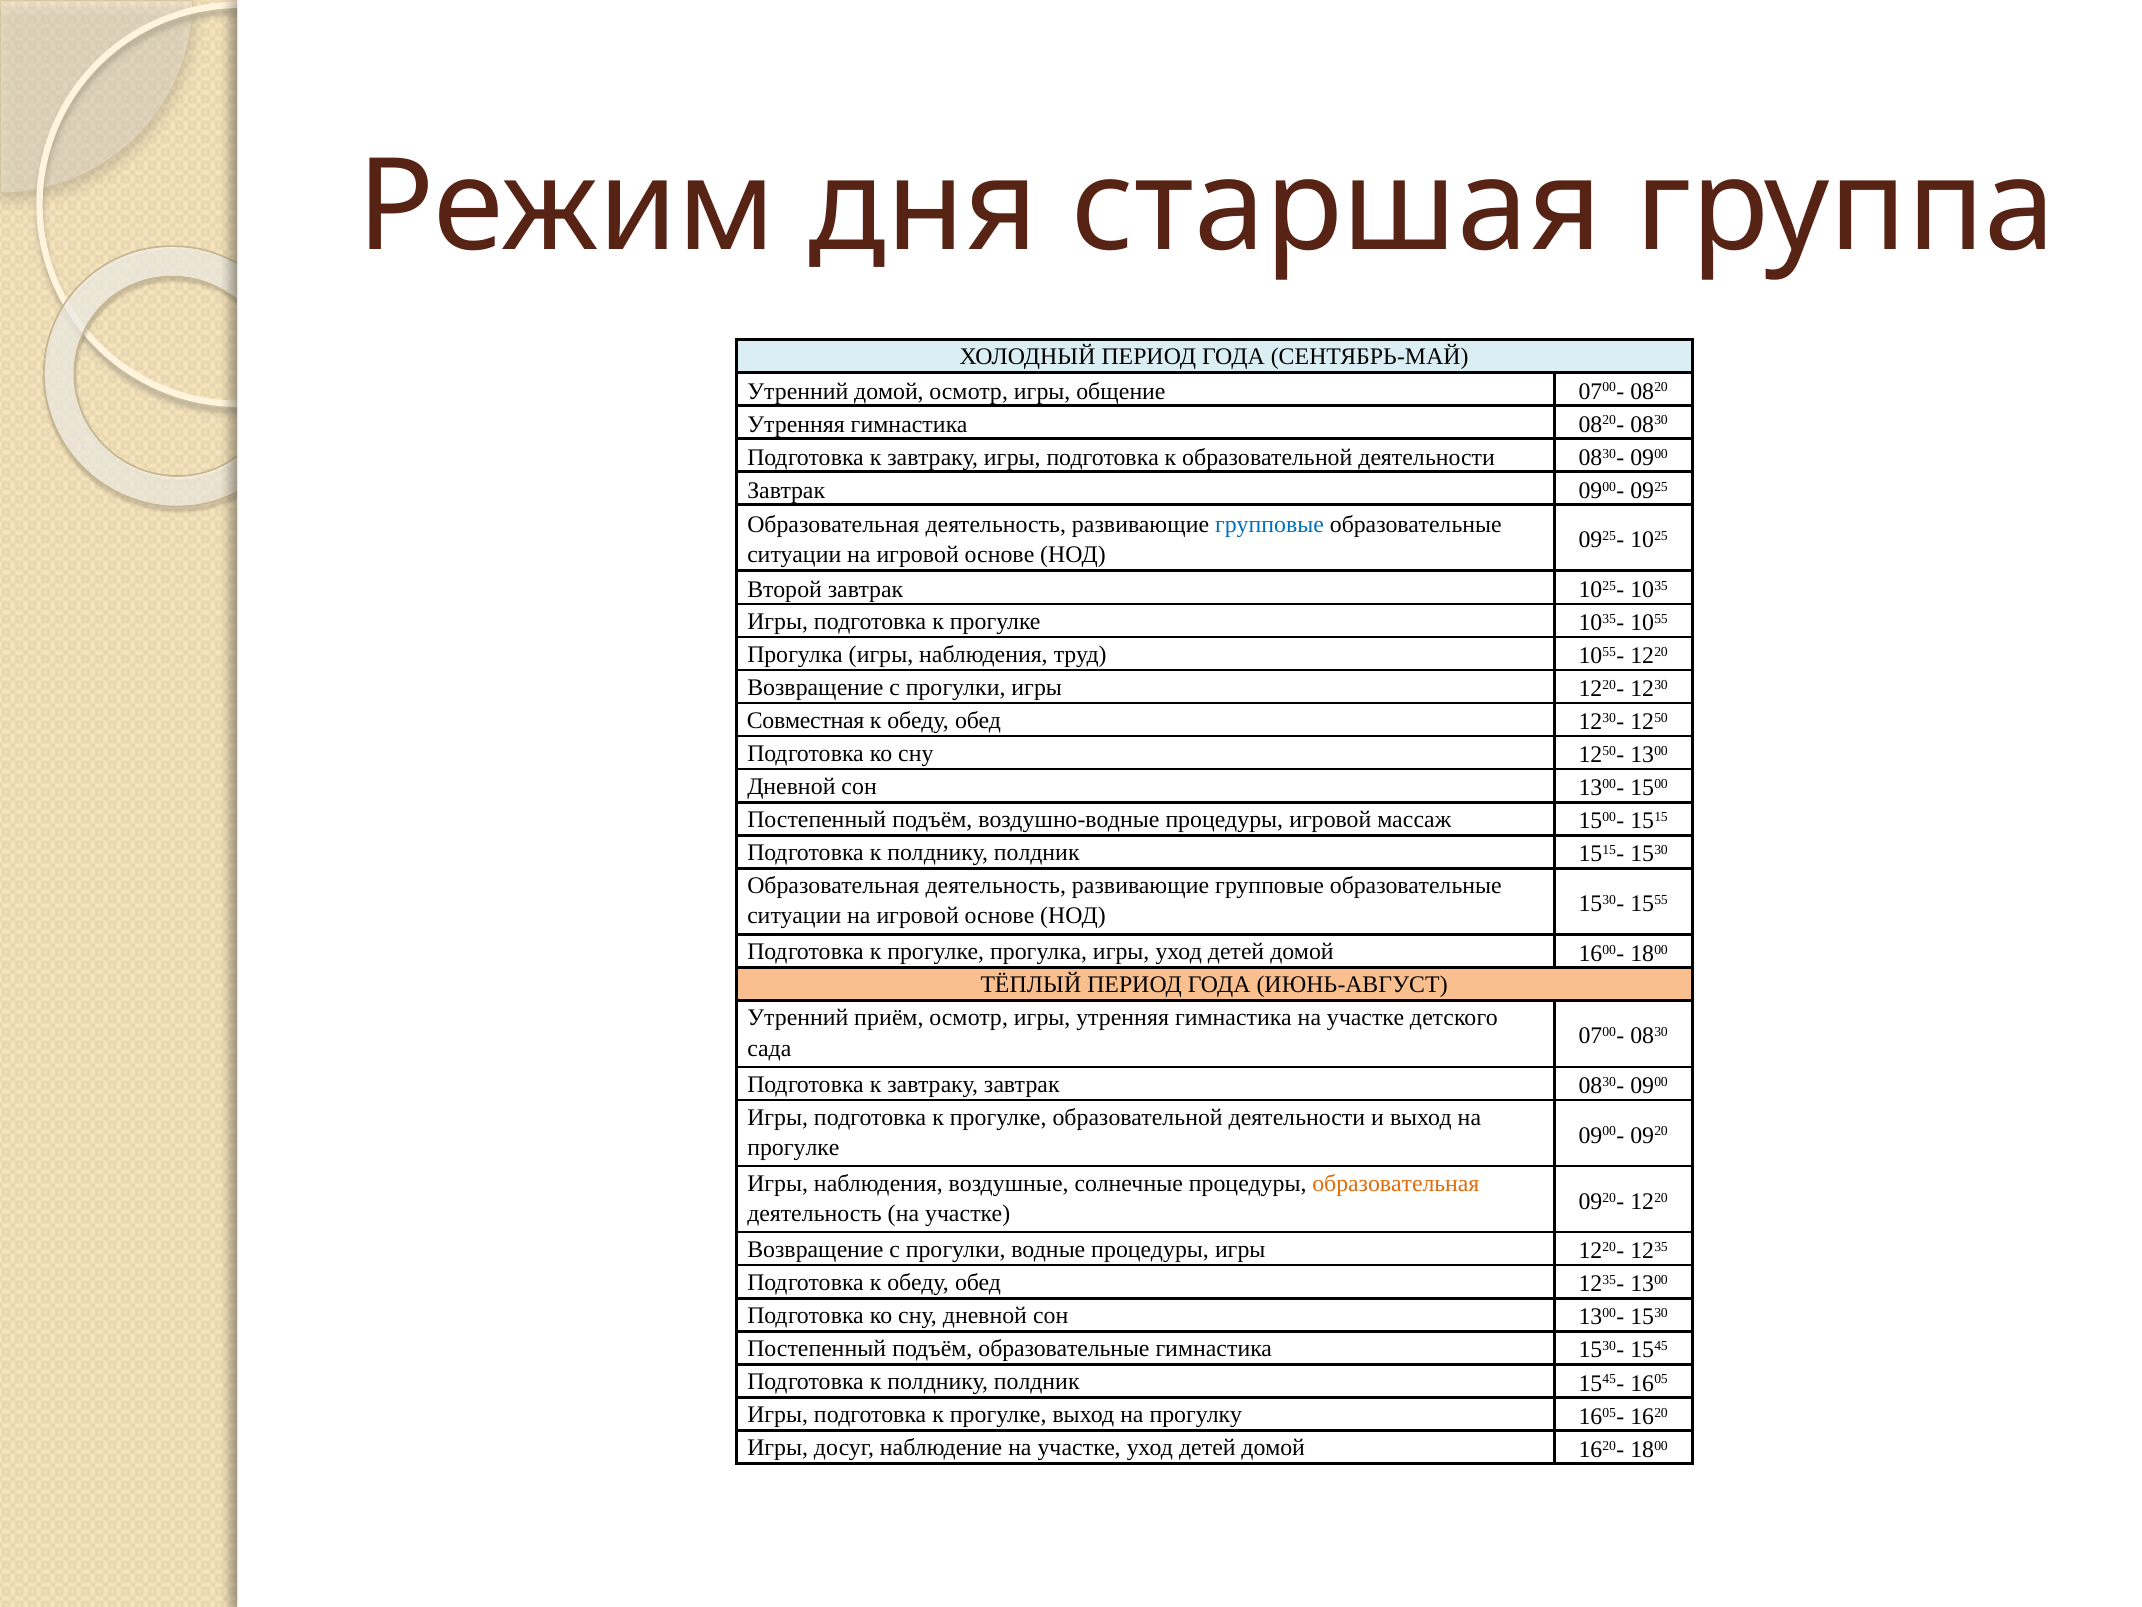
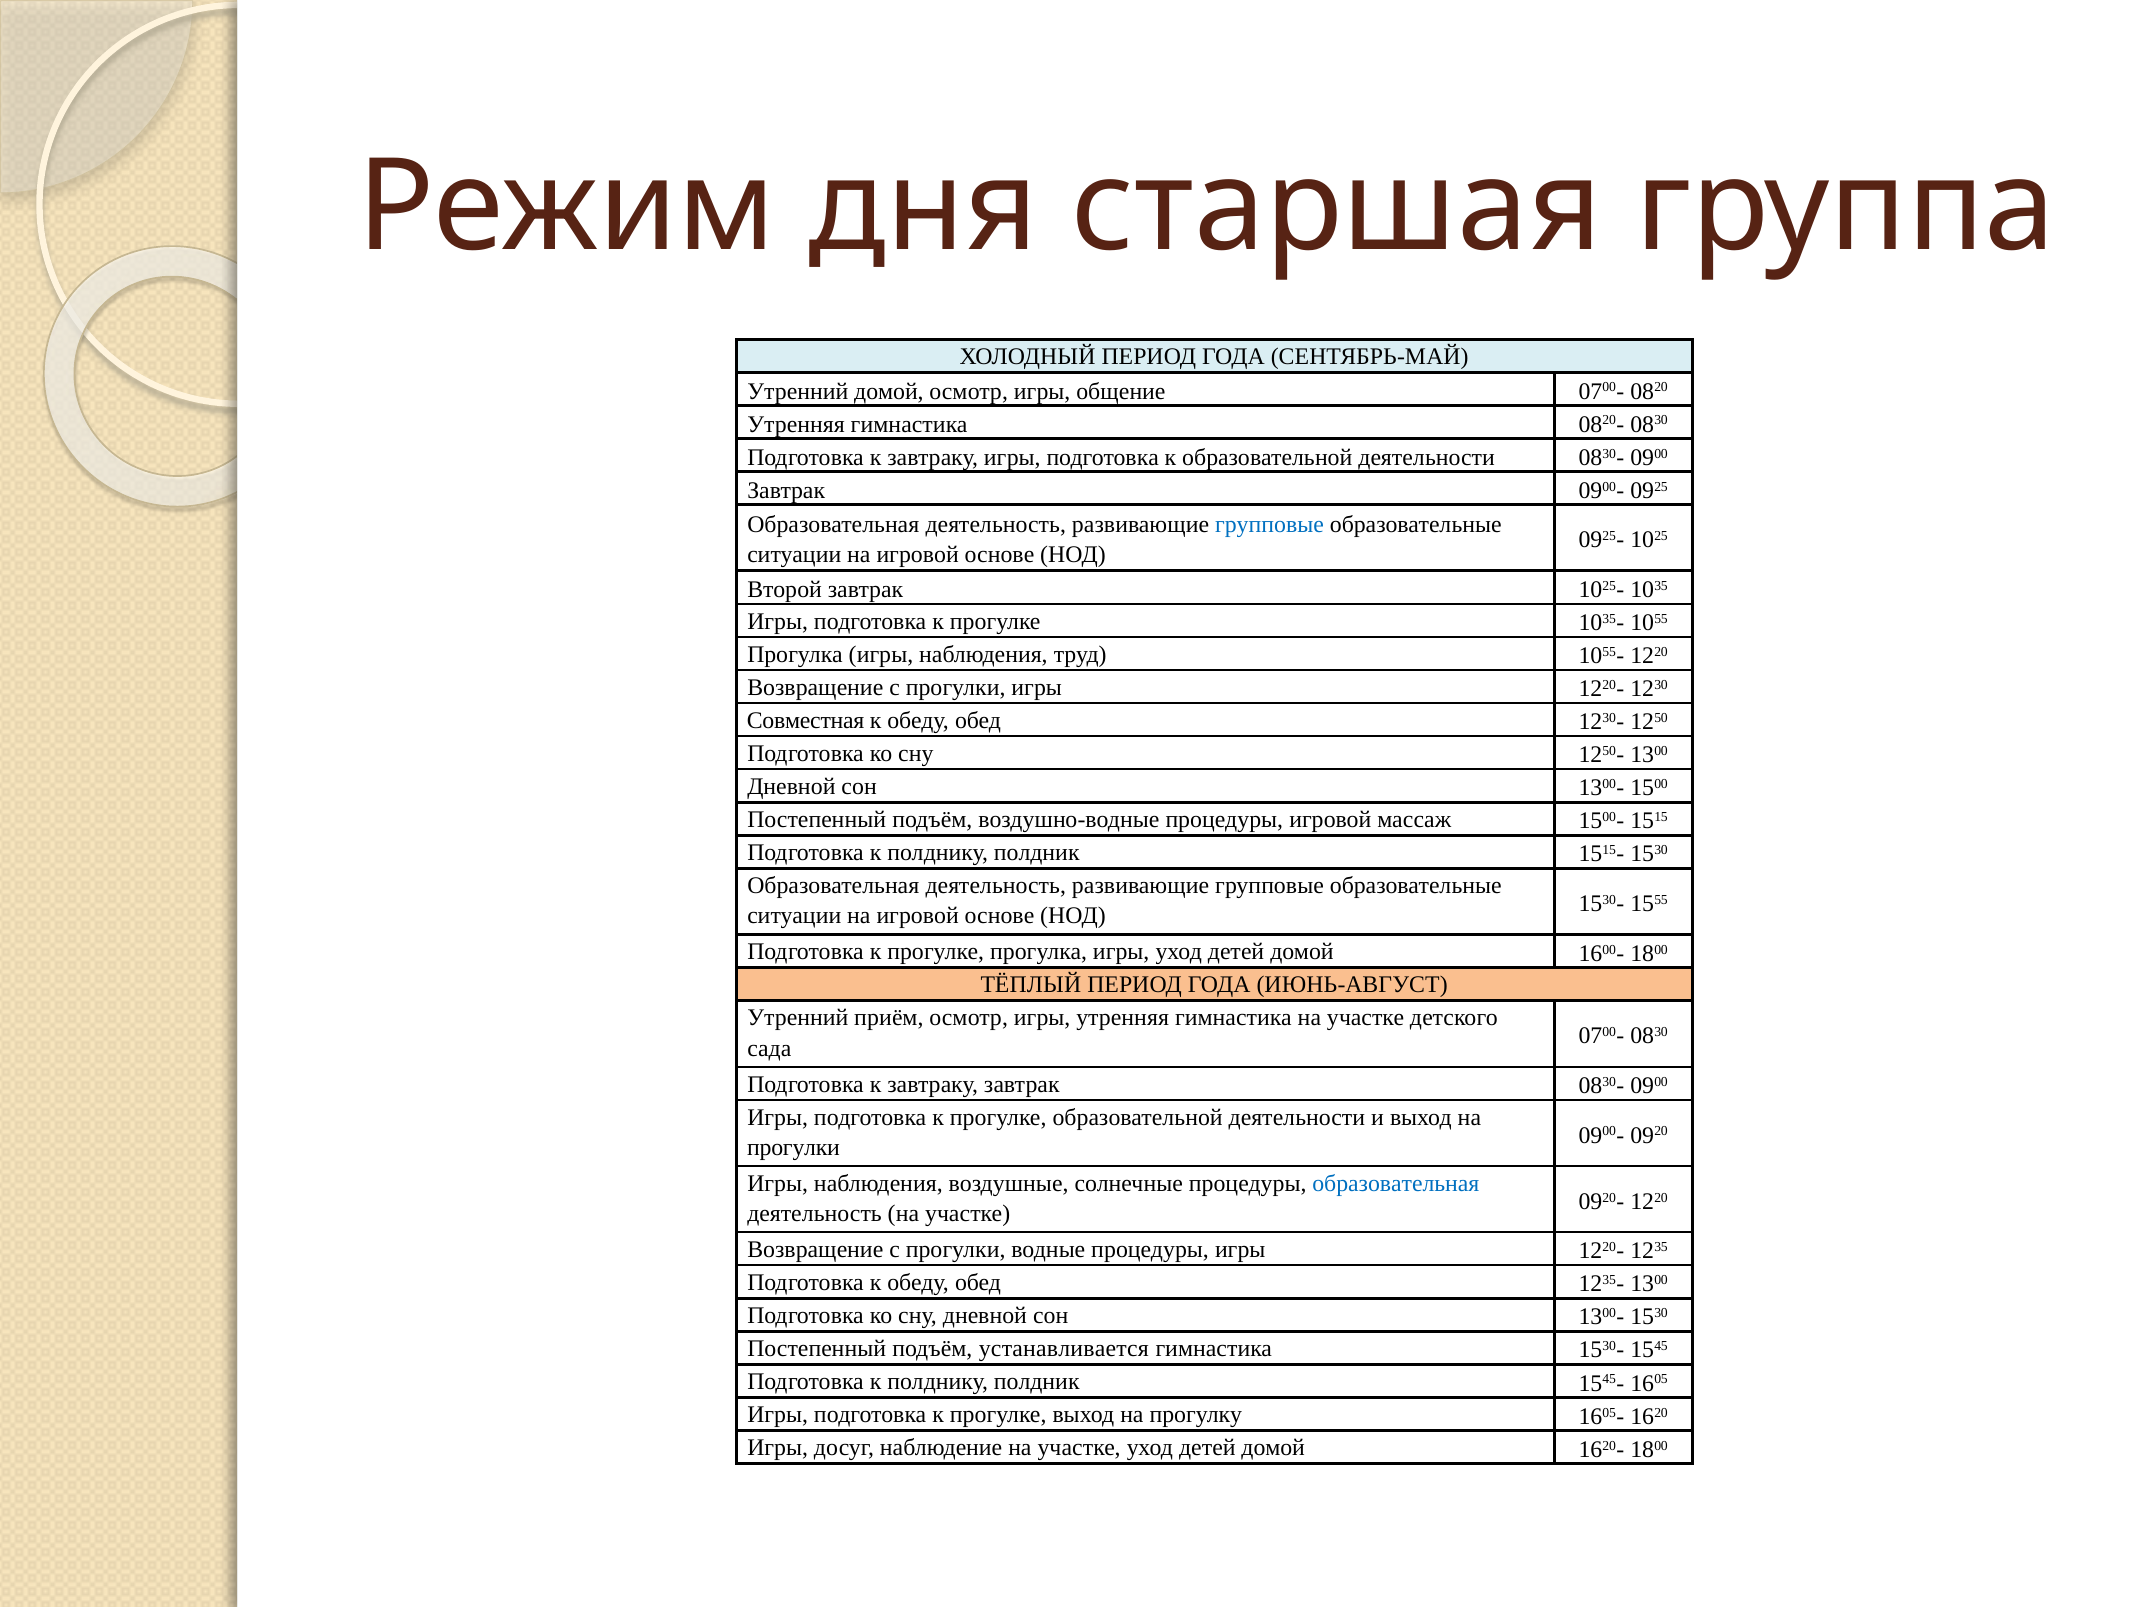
прогулке at (793, 1147): прогулке -> прогулки
образовательная at (1396, 1183) colour: orange -> blue
подъём образовательные: образовательные -> устанавливается
